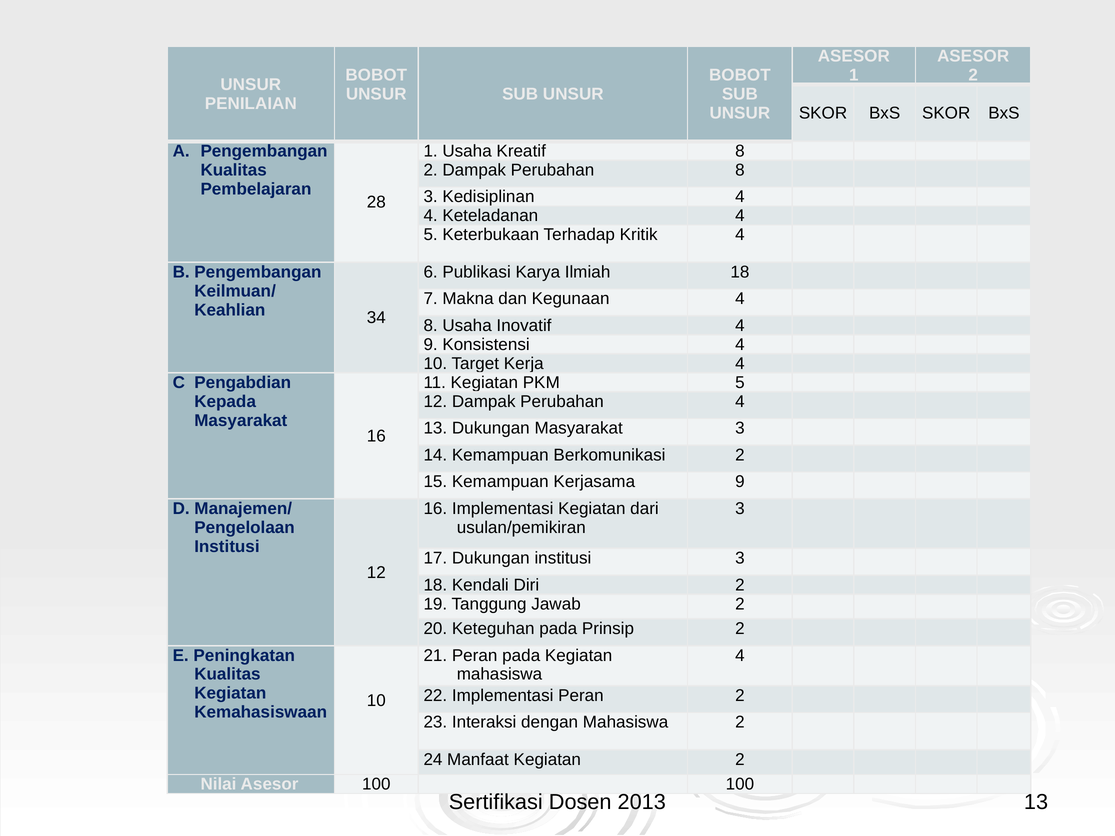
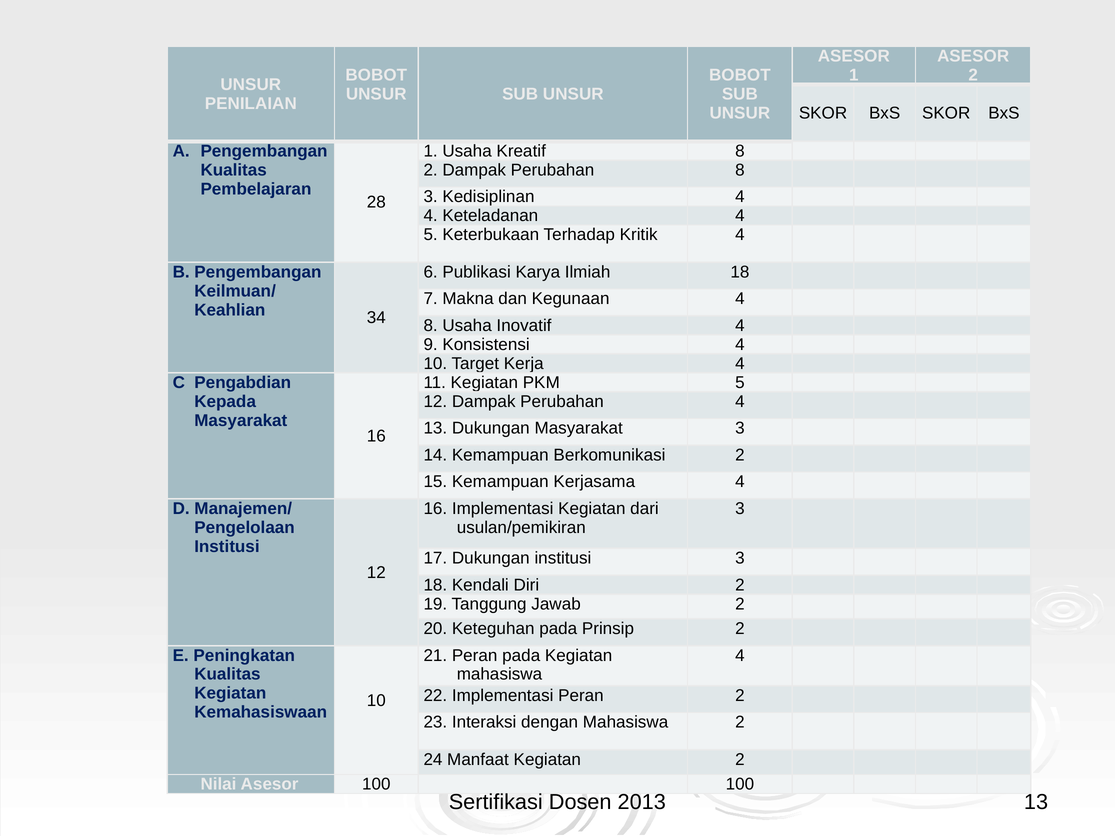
Kerjasama 9: 9 -> 4
